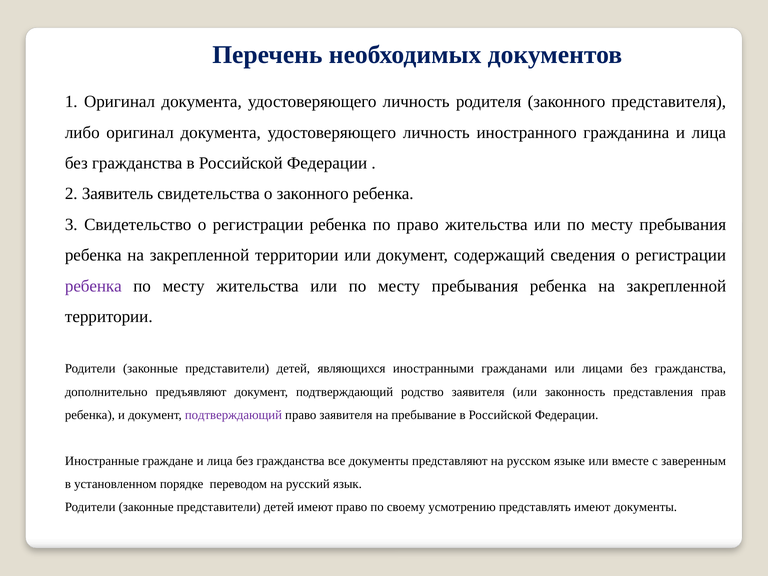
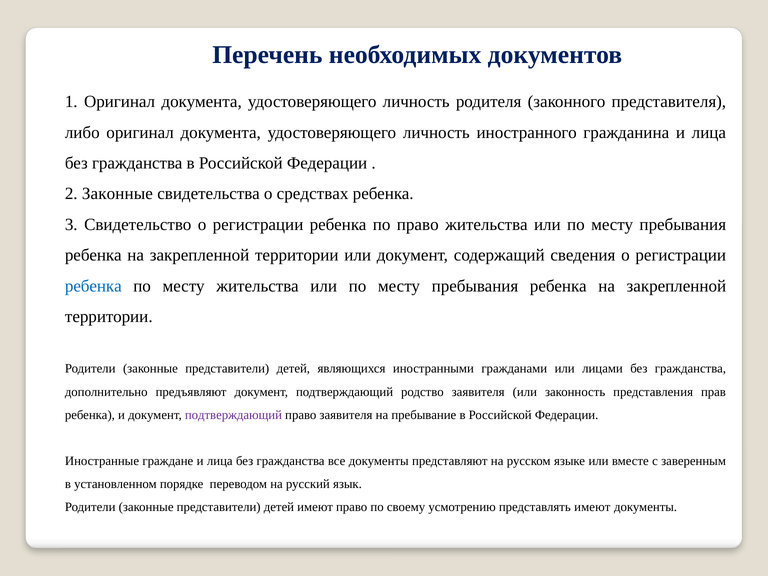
2 Заявитель: Заявитель -> Законные
о законного: законного -> средствах
ребенка at (93, 286) colour: purple -> blue
